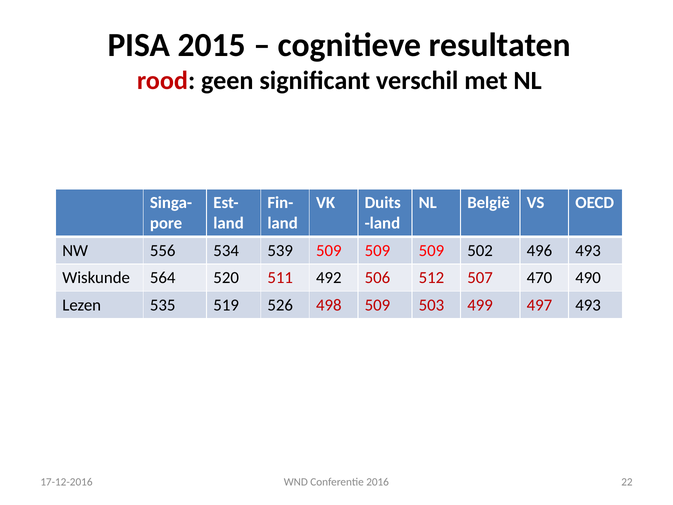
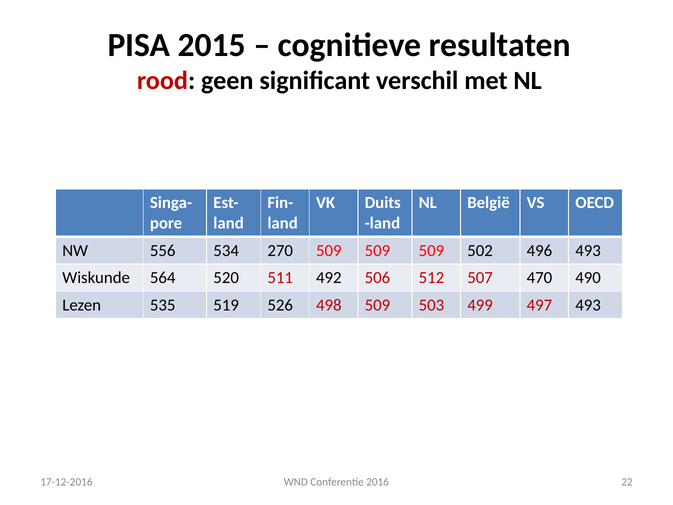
539: 539 -> 270
